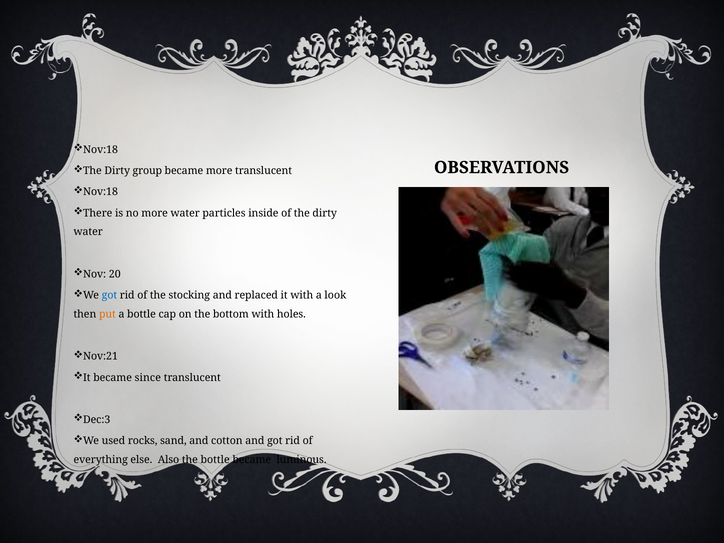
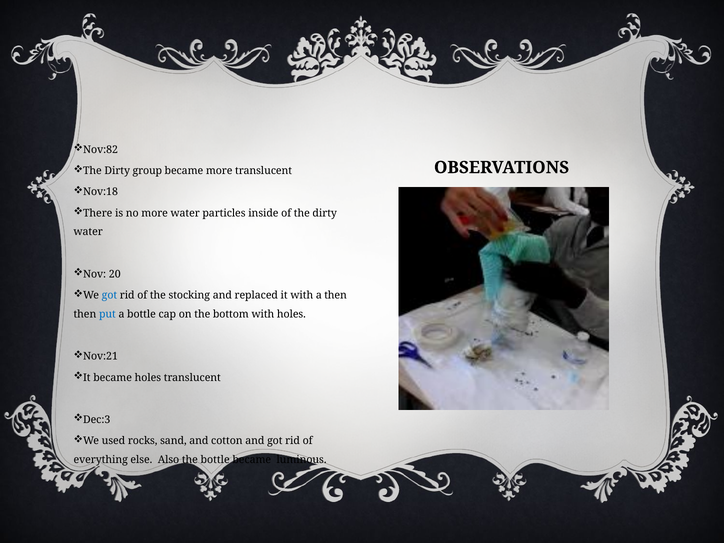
Nov:18 at (101, 150): Nov:18 -> Nov:82
a look: look -> then
put colour: orange -> blue
became since: since -> holes
